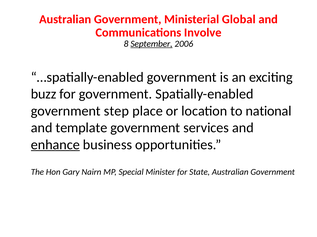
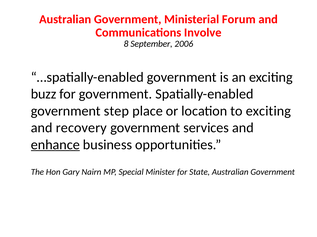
Global: Global -> Forum
September underline: present -> none
to national: national -> exciting
template: template -> recovery
